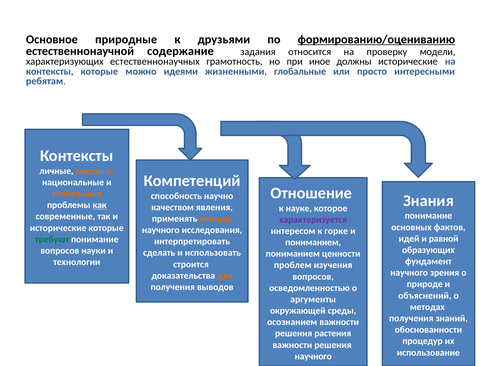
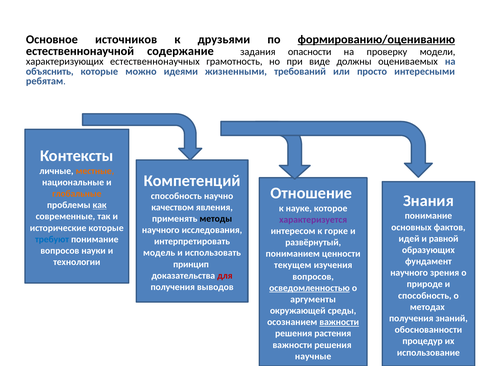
природные: природные -> источников
относится: относится -> опасности
иное: иное -> виде
должны исторические: исторические -> оцениваемых
контексты at (50, 71): контексты -> объяснить
жизненными глобальные: глобальные -> требований
методы colour: orange -> black
требуют colour: green -> blue
пониманием at (313, 242): пониманием -> развёрнутый
сделать: сделать -> модель
строится: строится -> принцип
проблем: проблем -> текущем
для colour: orange -> red
осведомленностью underline: none -> present
объяснений at (425, 296): объяснений -> способность
важности at (339, 322) underline: none -> present
научного at (313, 356): научного -> научные
